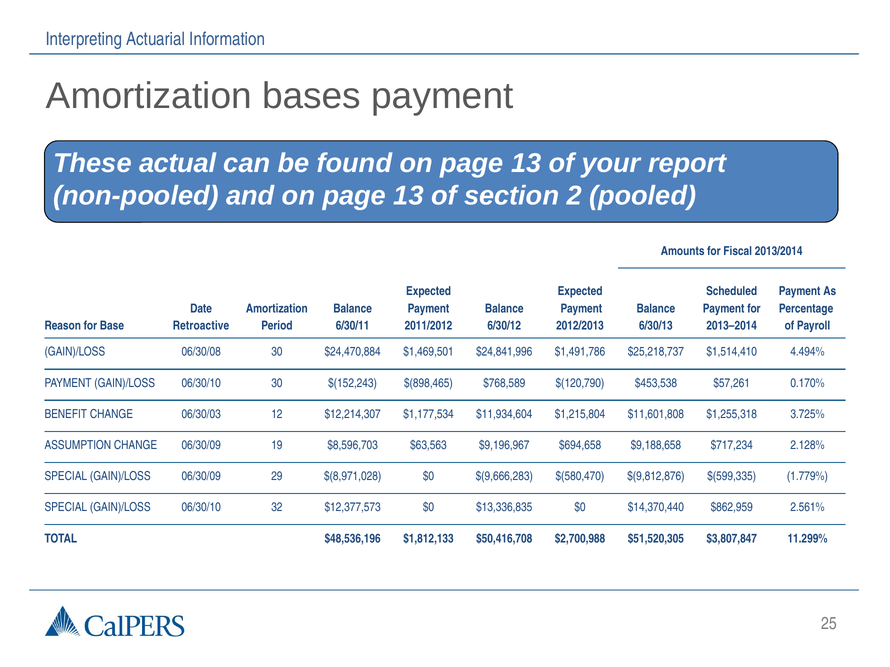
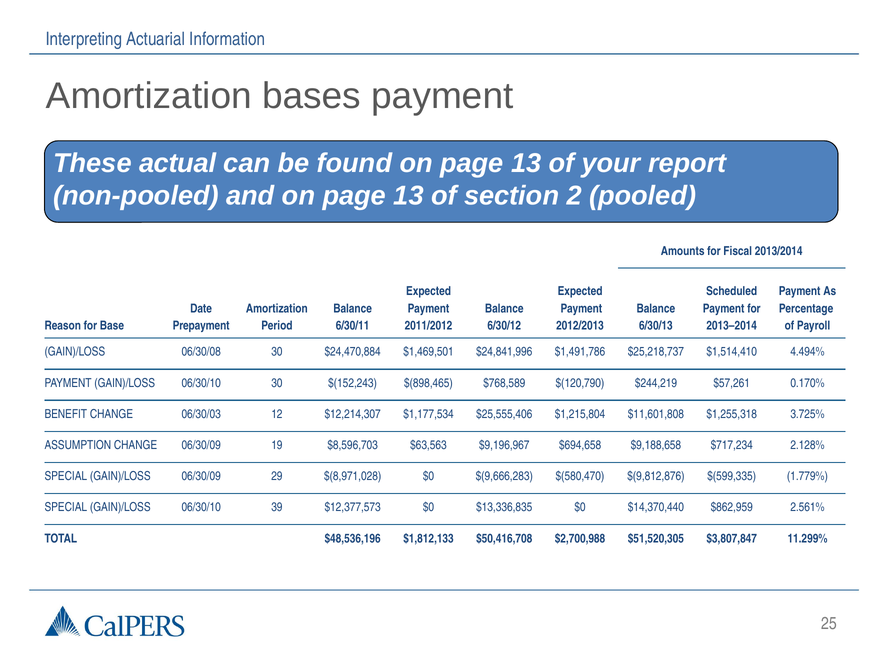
Retroactive: Retroactive -> Prepayment
$453,538: $453,538 -> $244,219
$11,934,604: $11,934,604 -> $25,555,406
32: 32 -> 39
